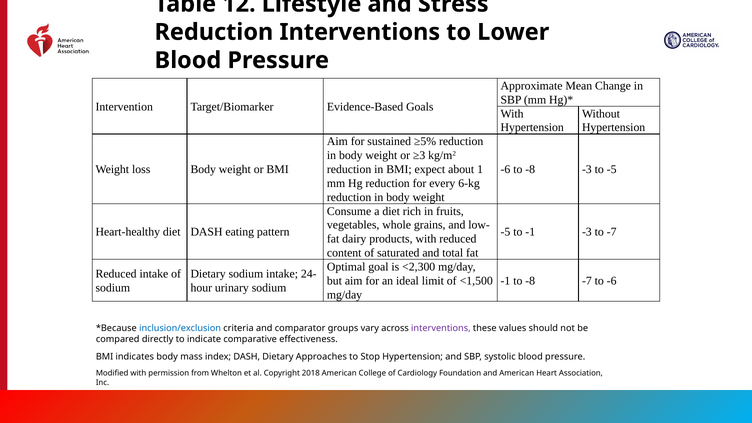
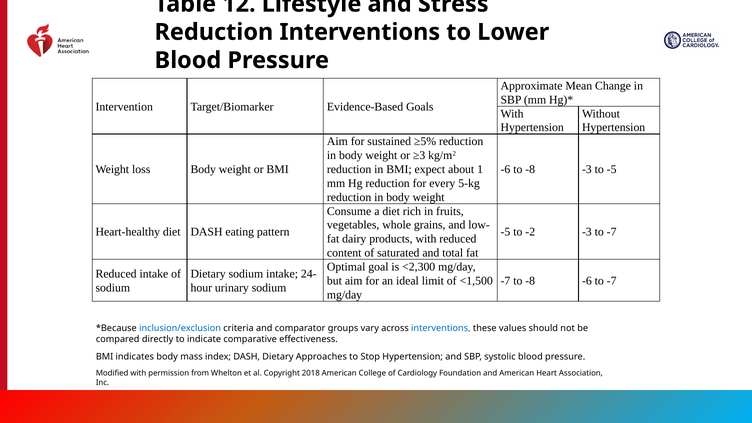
6-kg: 6-kg -> 5-kg
to -1: -1 -> -2
-1 at (505, 281): -1 -> -7
-8 -7: -7 -> -6
-6 at (612, 281): -6 -> -7
interventions at (441, 328) colour: purple -> blue
